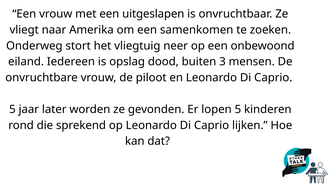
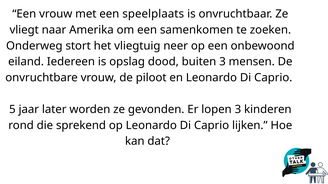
uitgeslapen: uitgeslapen -> speelplaats
lopen 5: 5 -> 3
